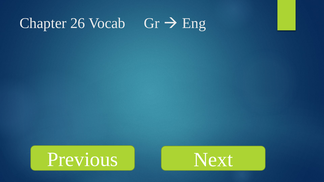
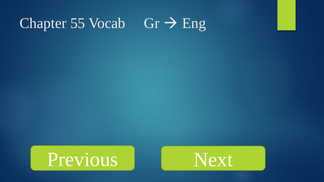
26: 26 -> 55
